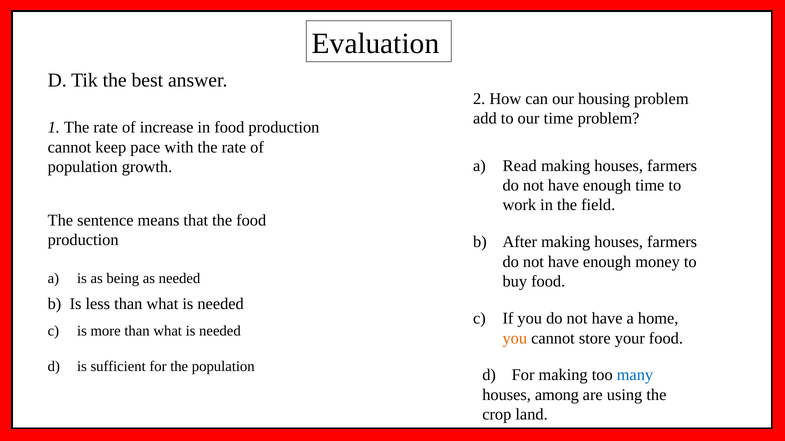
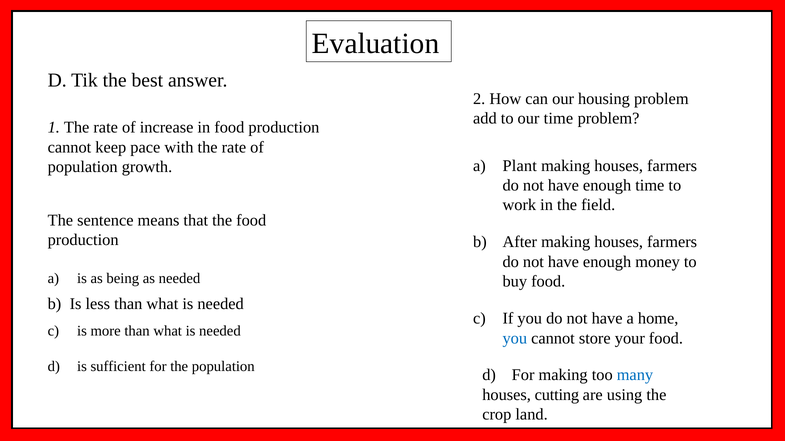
Read: Read -> Plant
you at (515, 339) colour: orange -> blue
among: among -> cutting
